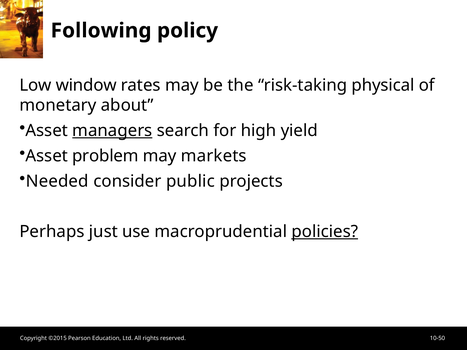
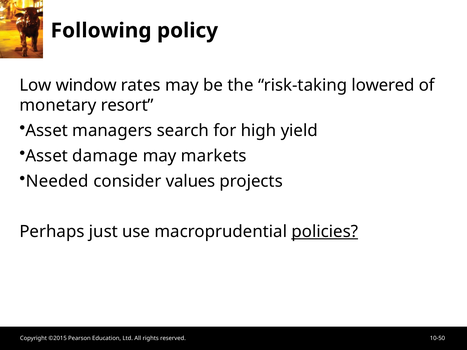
physical: physical -> lowered
about: about -> resort
managers underline: present -> none
problem: problem -> damage
public: public -> values
